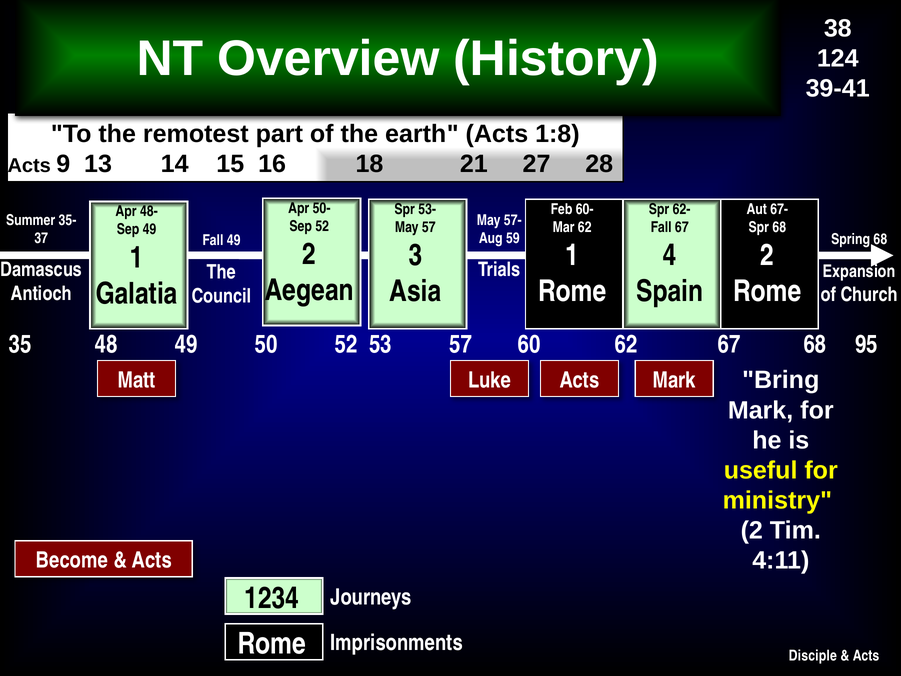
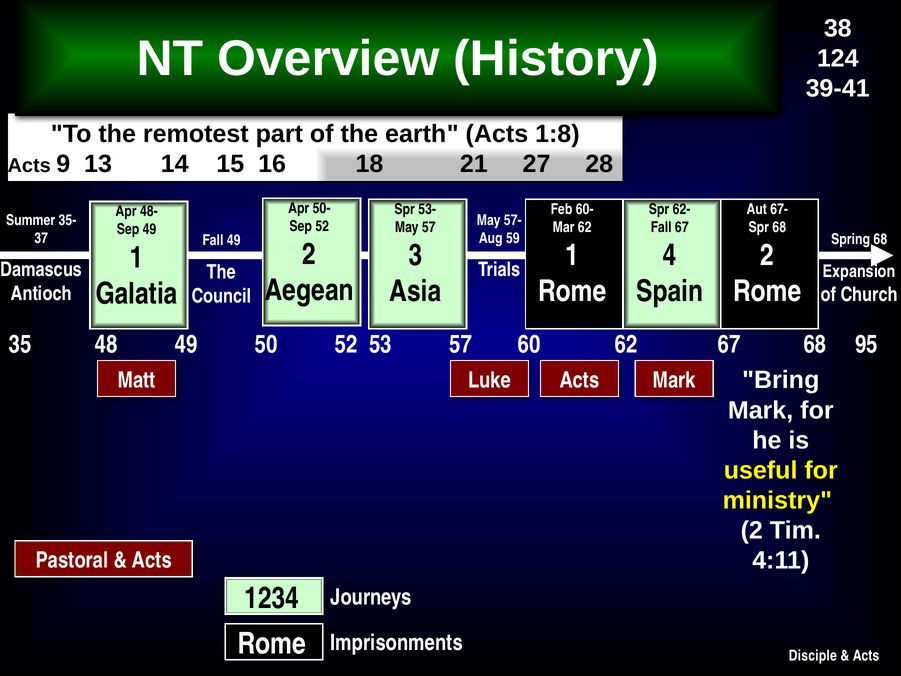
Become: Become -> Pastoral
